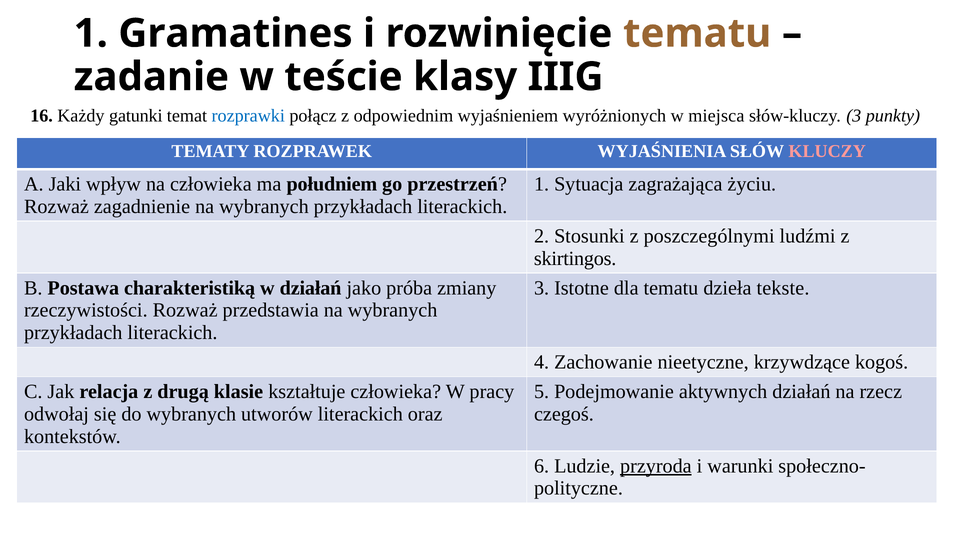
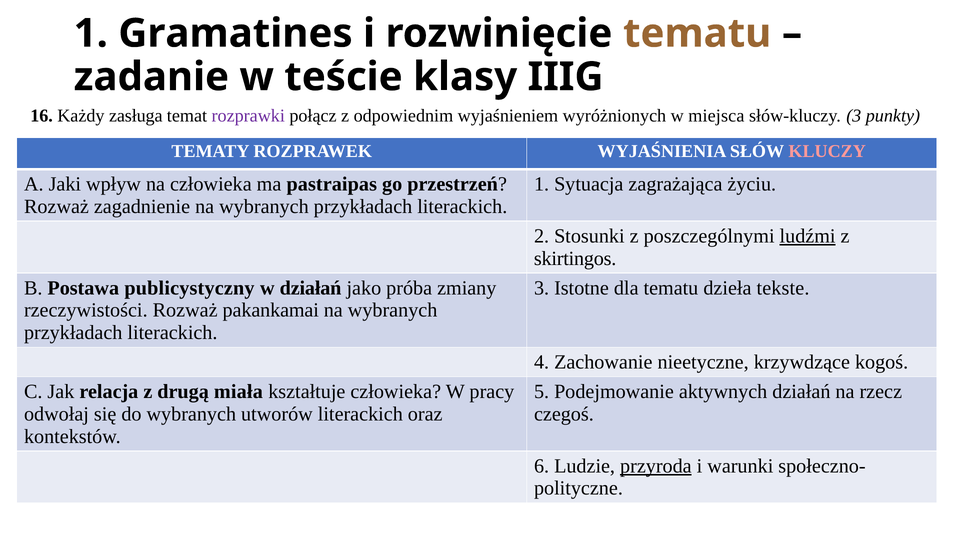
gatunki: gatunki -> zasługa
rozprawki colour: blue -> purple
południem: południem -> pastraipas
ludźmi underline: none -> present
charakteristiką: charakteristiką -> publicystyczny
przedstawia: przedstawia -> pakankamai
klasie: klasie -> miała
